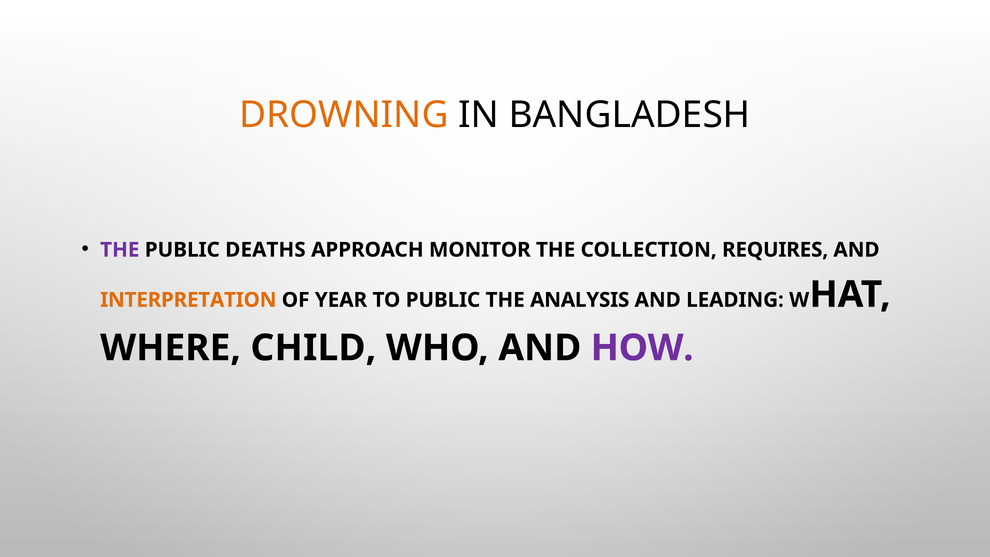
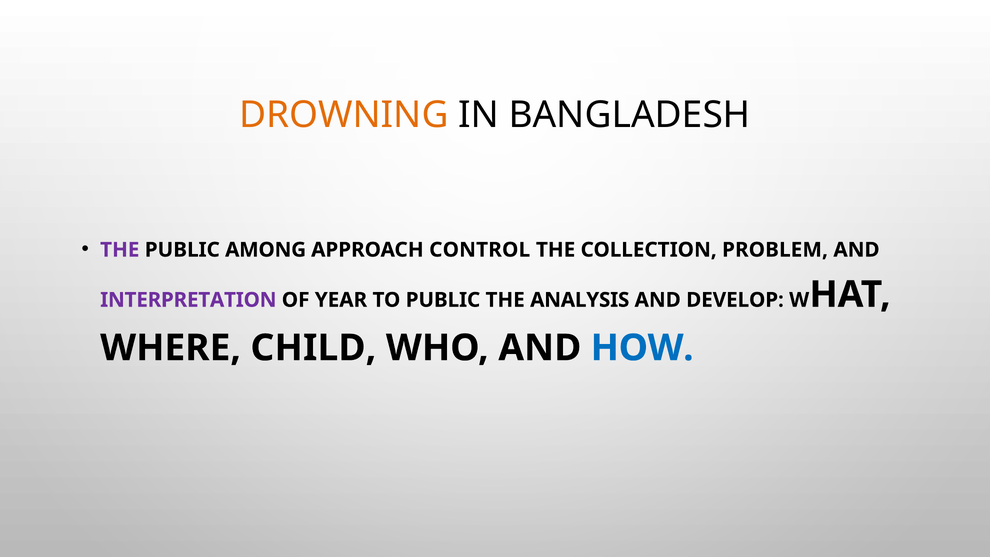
DEATHS: DEATHS -> AMONG
MONITOR: MONITOR -> CONTROL
REQUIRES: REQUIRES -> PROBLEM
INTERPRETATION colour: orange -> purple
LEADING: LEADING -> DEVELOP
HOW colour: purple -> blue
